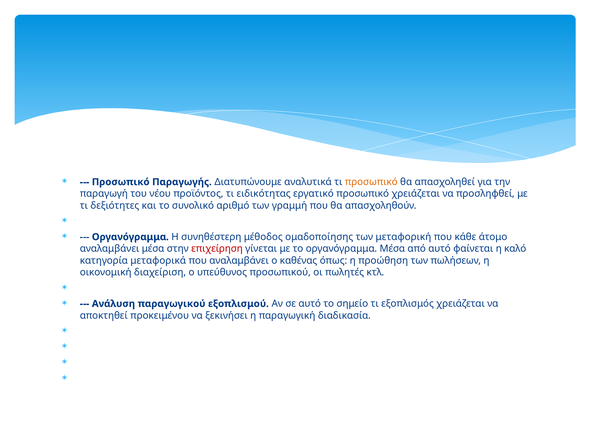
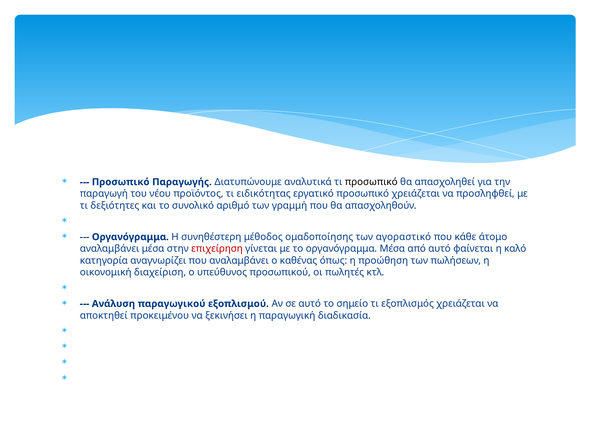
προσωπικό at (371, 182) colour: orange -> black
μεταφορική: μεταφορική -> αγοραστικό
μεταφορικά: μεταφορικά -> αναγνωρίζει
